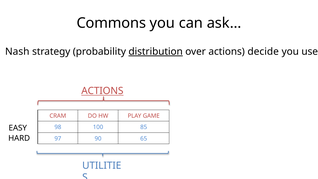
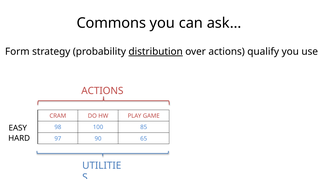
Nash: Nash -> Form
decide: decide -> qualify
ACTIONS at (102, 91) underline: present -> none
